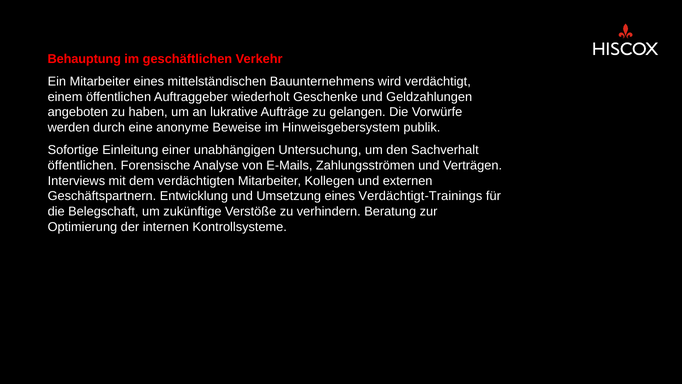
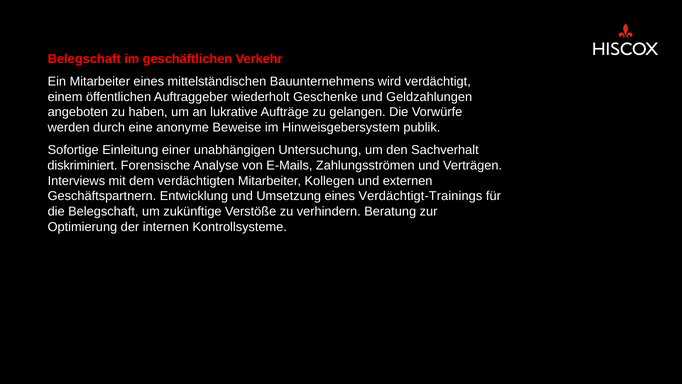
Behauptung at (84, 59): Behauptung -> Belegschaft
öffentlichen at (82, 165): öffentlichen -> diskriminiert
